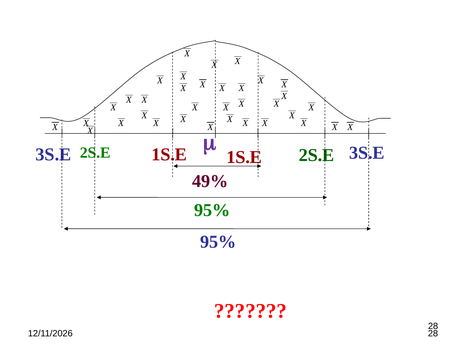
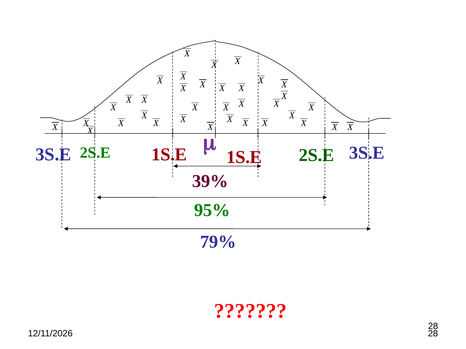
49%: 49% -> 39%
95% at (218, 242): 95% -> 79%
